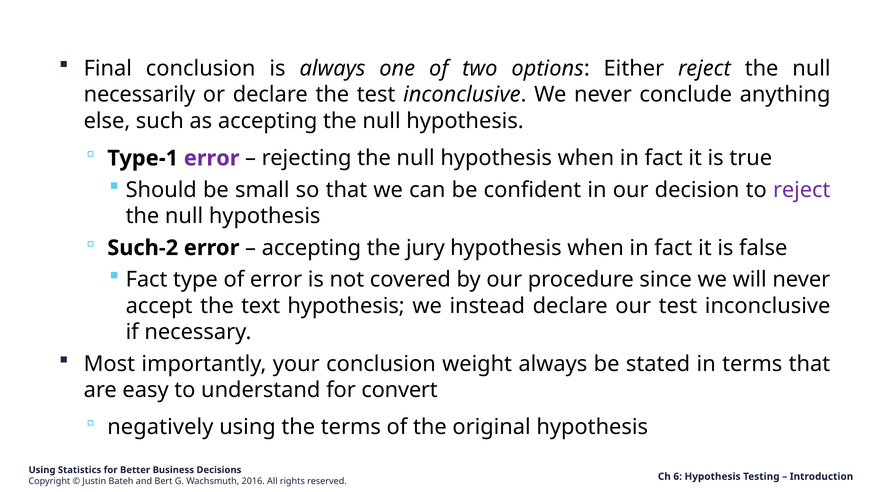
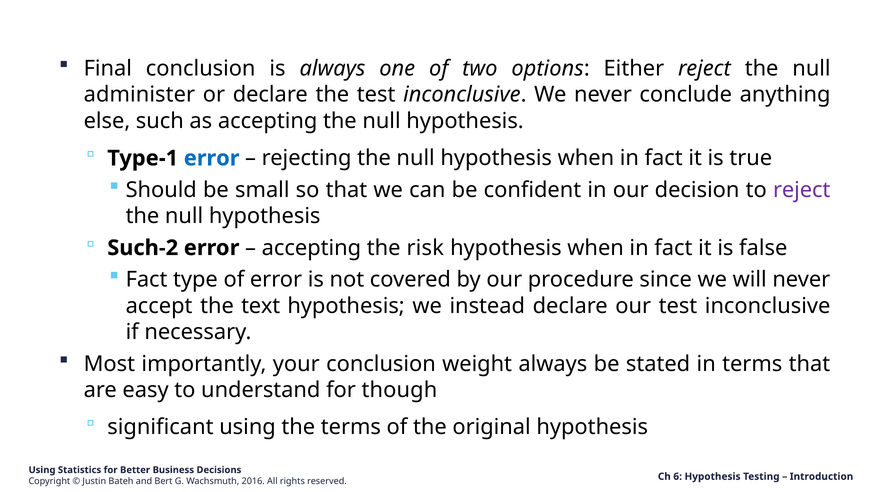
necessarily: necessarily -> administer
error at (212, 158) colour: purple -> blue
jury: jury -> risk
convert: convert -> though
negatively: negatively -> significant
